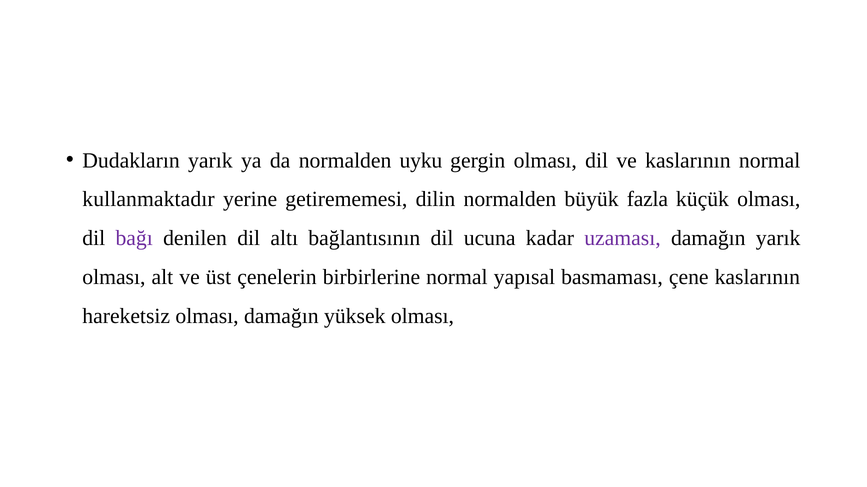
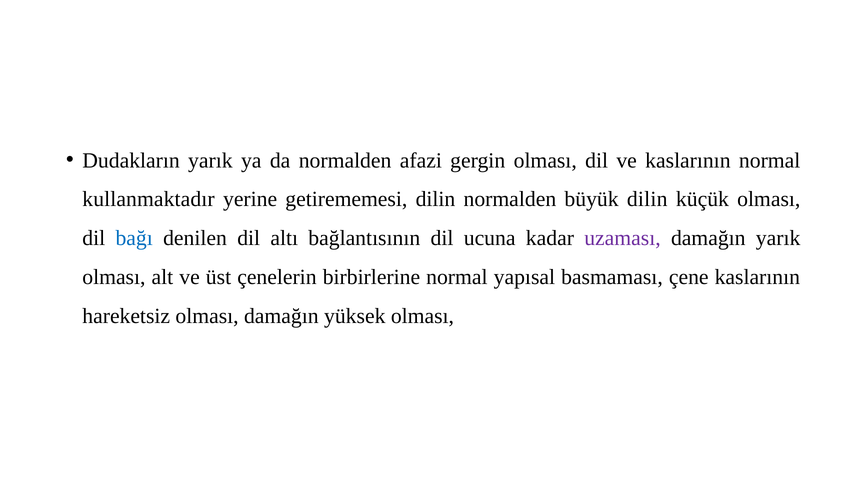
uyku: uyku -> afazi
büyük fazla: fazla -> dilin
bağı colour: purple -> blue
